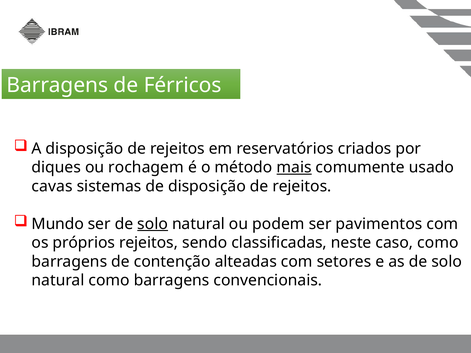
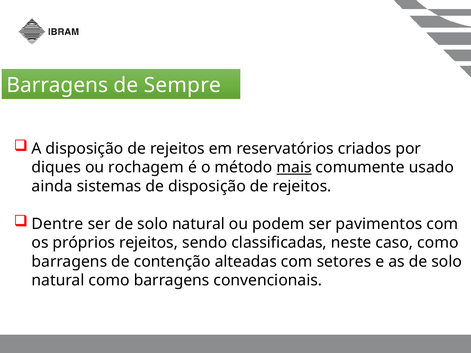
Férricos: Férricos -> Sempre
cavas: cavas -> ainda
Mundo: Mundo -> Dentre
solo at (153, 224) underline: present -> none
